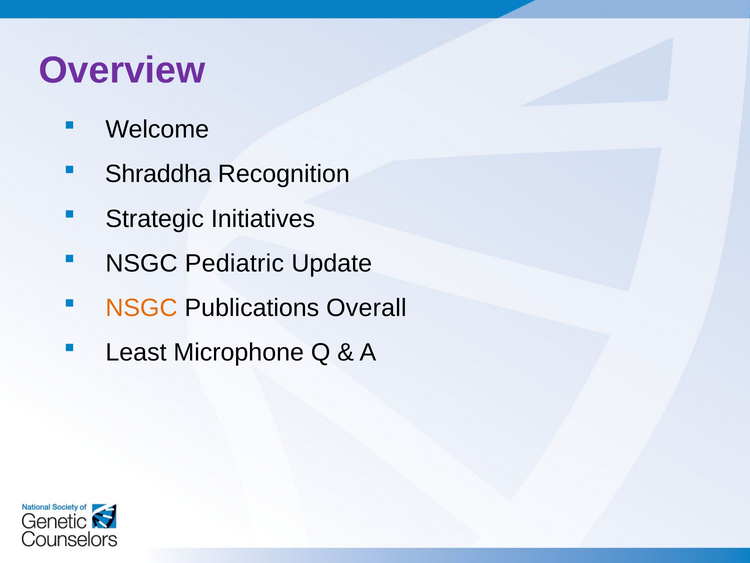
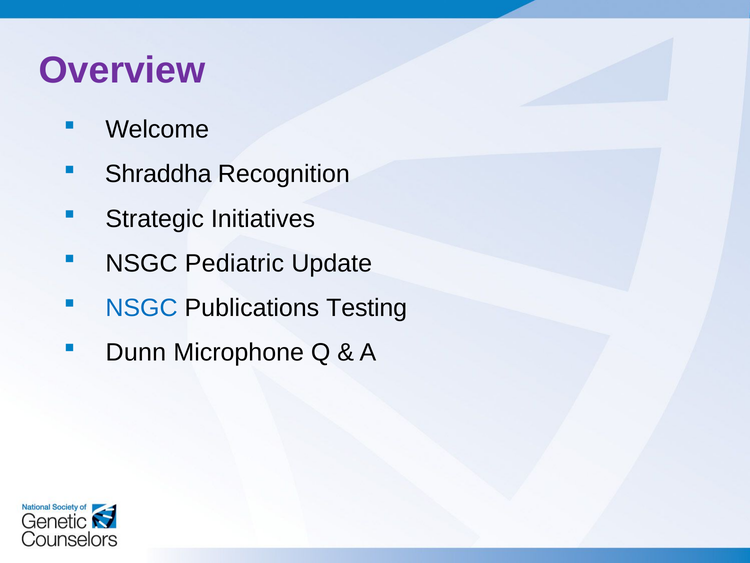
NSGC at (142, 307) colour: orange -> blue
Overall: Overall -> Testing
Least: Least -> Dunn
